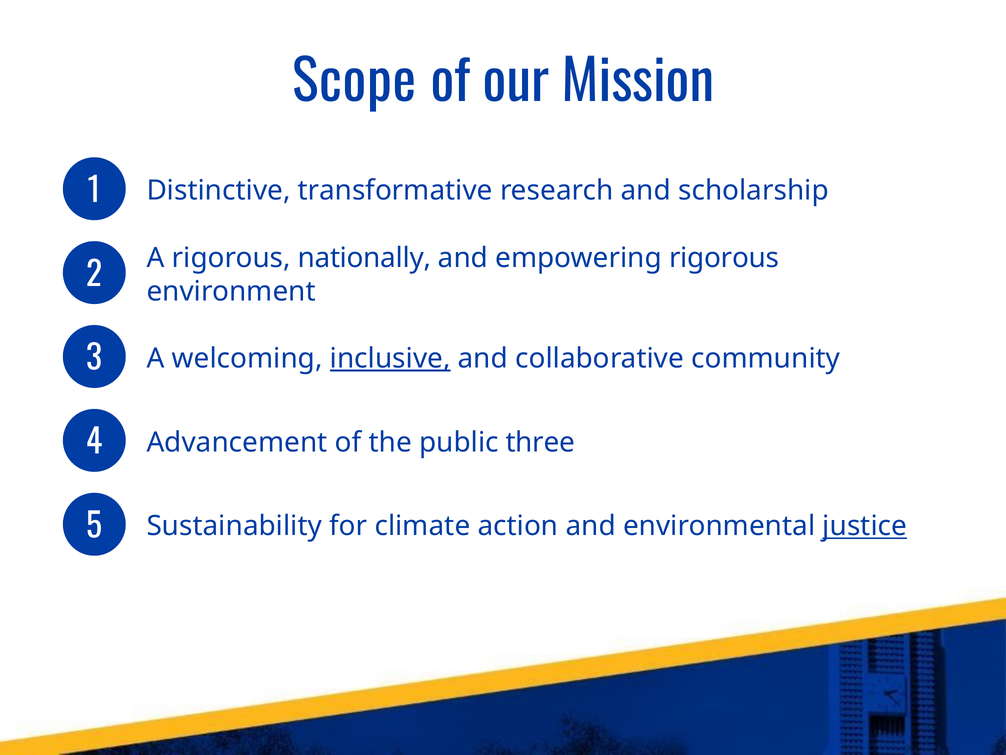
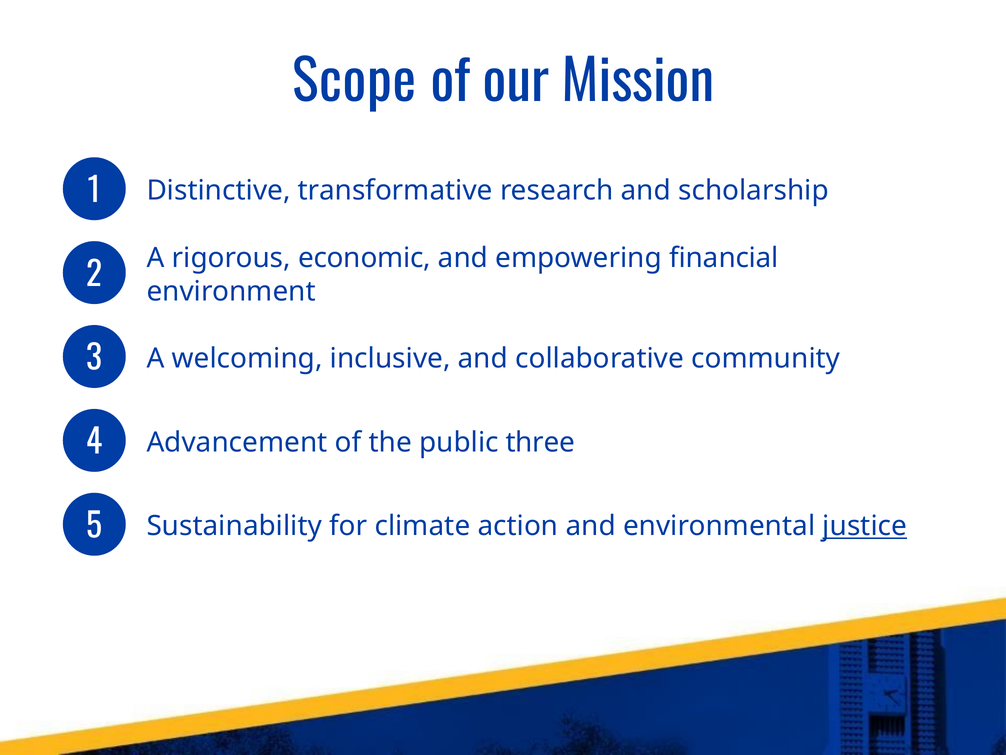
nationally: nationally -> economic
empowering rigorous: rigorous -> financial
inclusive underline: present -> none
